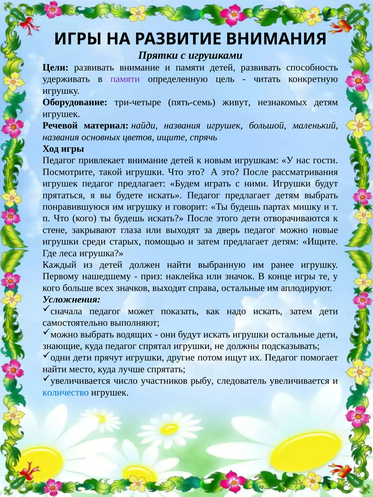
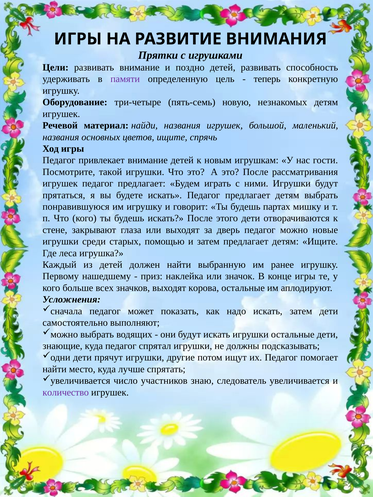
и памяти: памяти -> поздно
читать: читать -> теперь
живут: живут -> новую
справа: справа -> корова
рыбу: рыбу -> знаю
количество colour: blue -> purple
